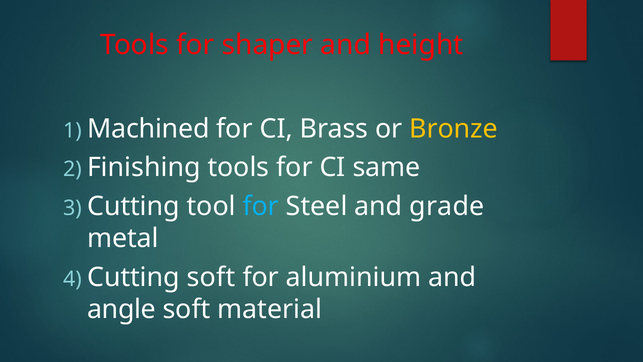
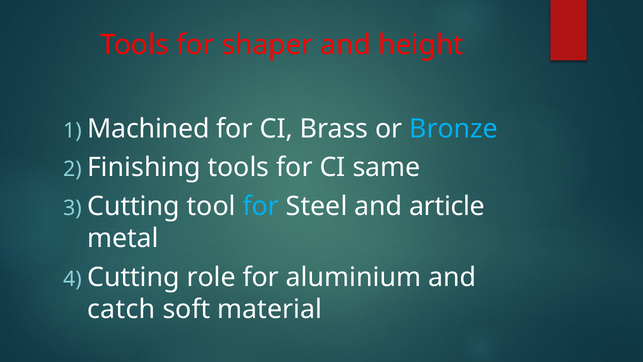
Bronze colour: yellow -> light blue
grade: grade -> article
Cutting soft: soft -> role
angle: angle -> catch
